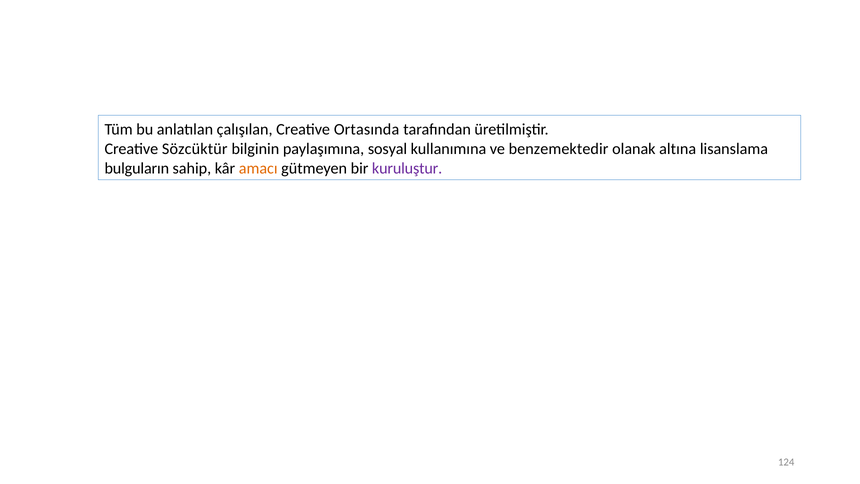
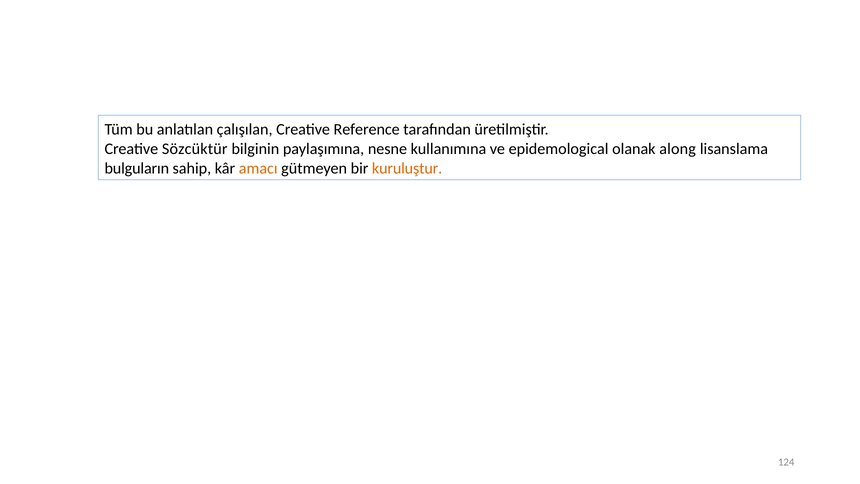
Ortasında: Ortasında -> Reference
sosyal: sosyal -> nesne
benzemektedir: benzemektedir -> epidemological
altına: altına -> along
kuruluştur colour: purple -> orange
